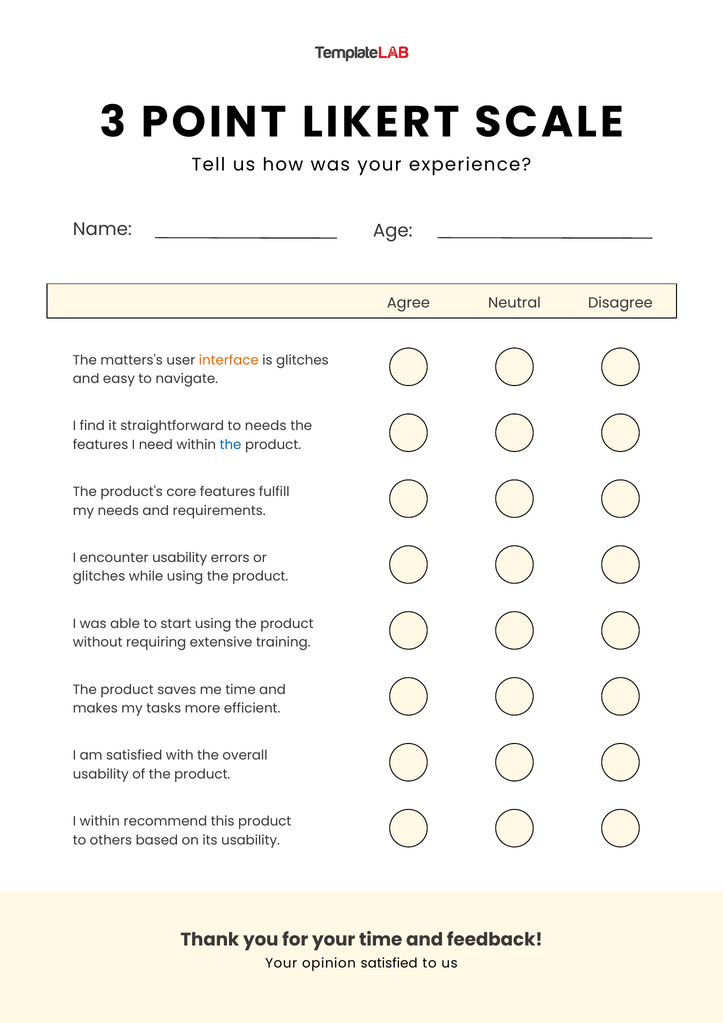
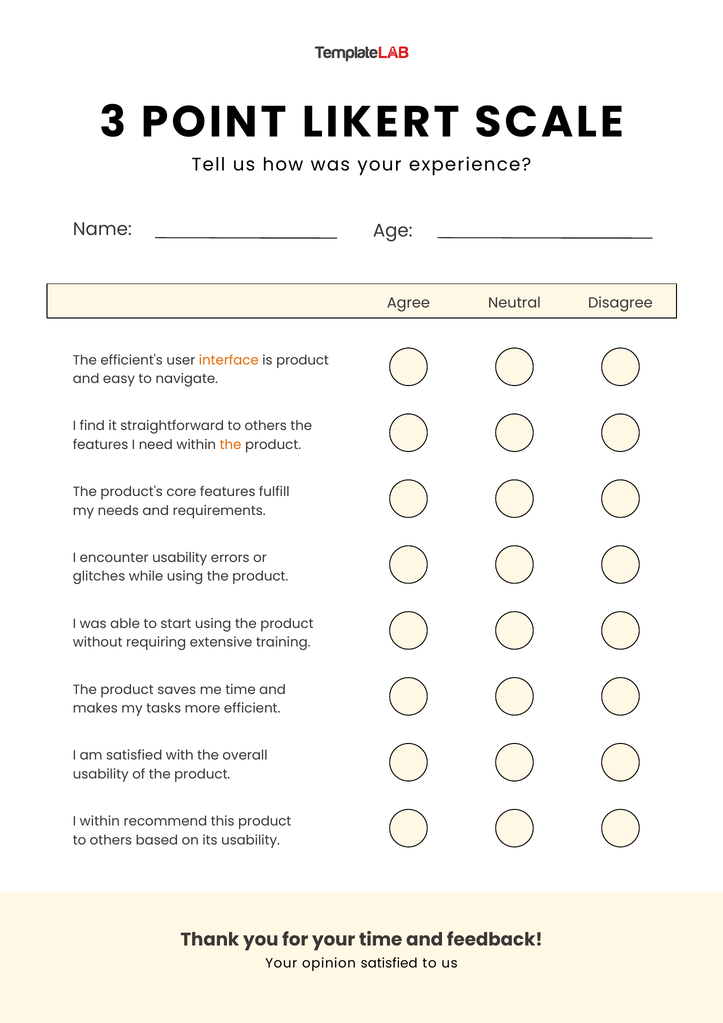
matters's: matters's -> efficient's
is glitches: glitches -> product
straightforward to needs: needs -> others
the at (231, 445) colour: blue -> orange
